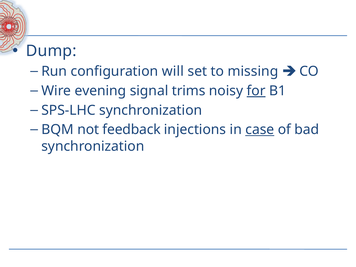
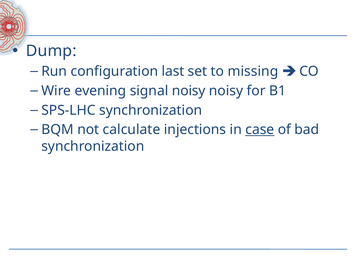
will: will -> last
signal trims: trims -> noisy
for underline: present -> none
feedback: feedback -> calculate
